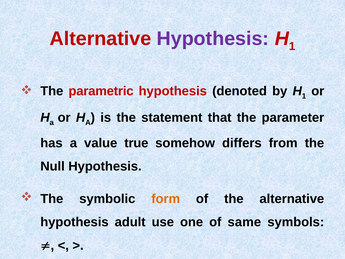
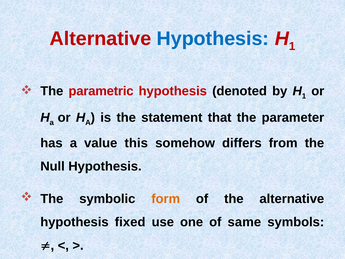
Hypothesis at (213, 39) colour: purple -> blue
true: true -> this
adult: adult -> fixed
